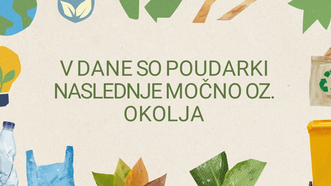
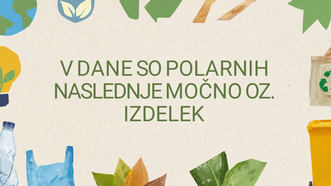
POUDARKI: POUDARKI -> POLARNIH
OKOLJA: OKOLJA -> IZDELEK
